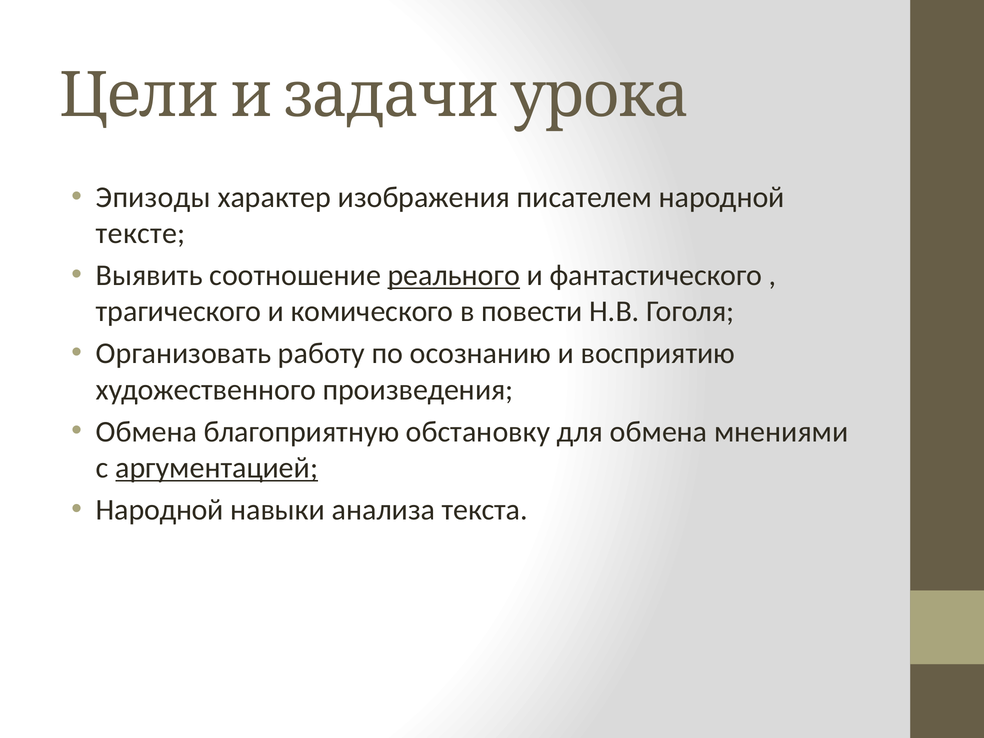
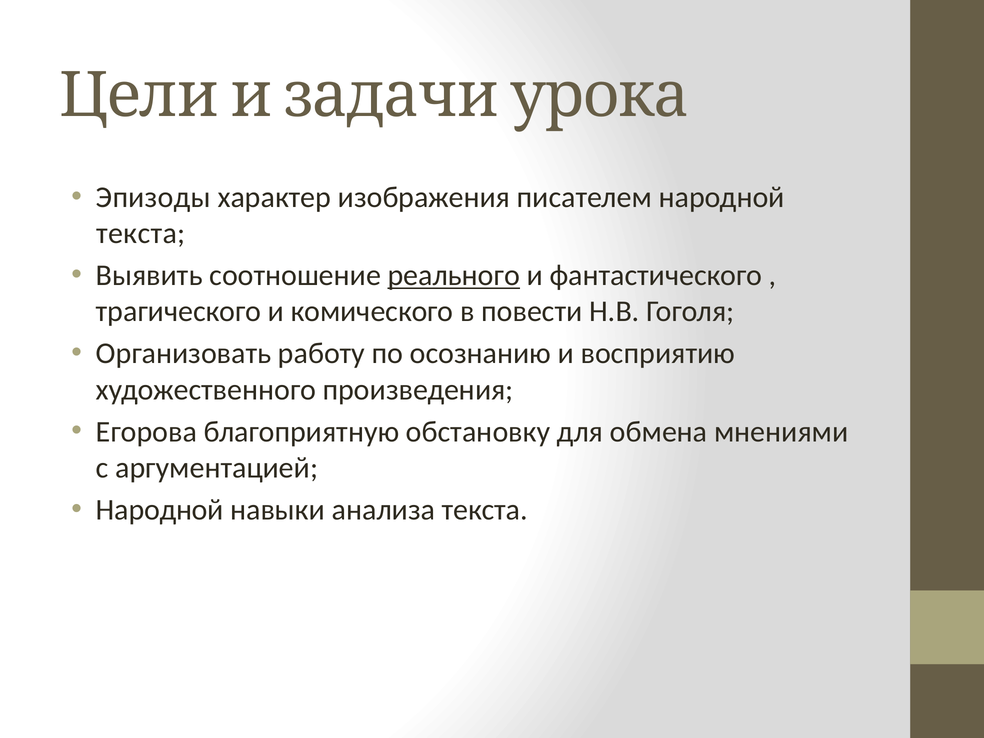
тексте at (141, 233): тексте -> текста
Обмена at (146, 432): Обмена -> Егорова
аргументацией underline: present -> none
